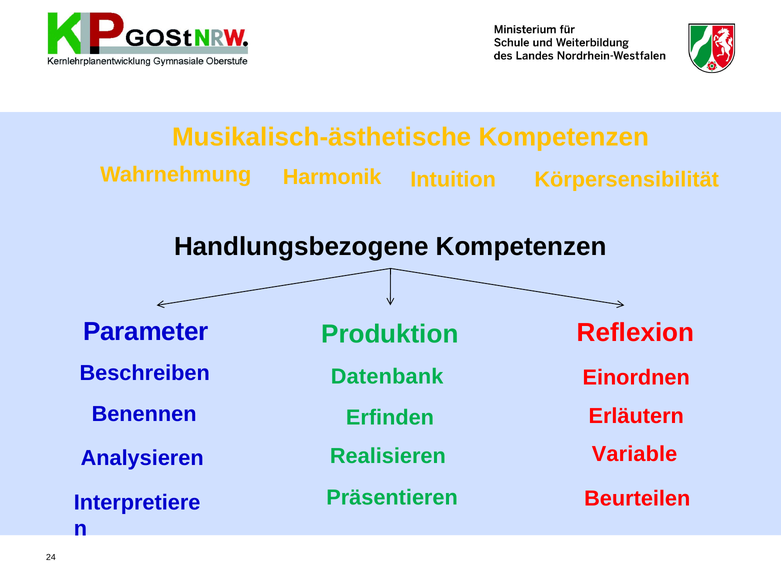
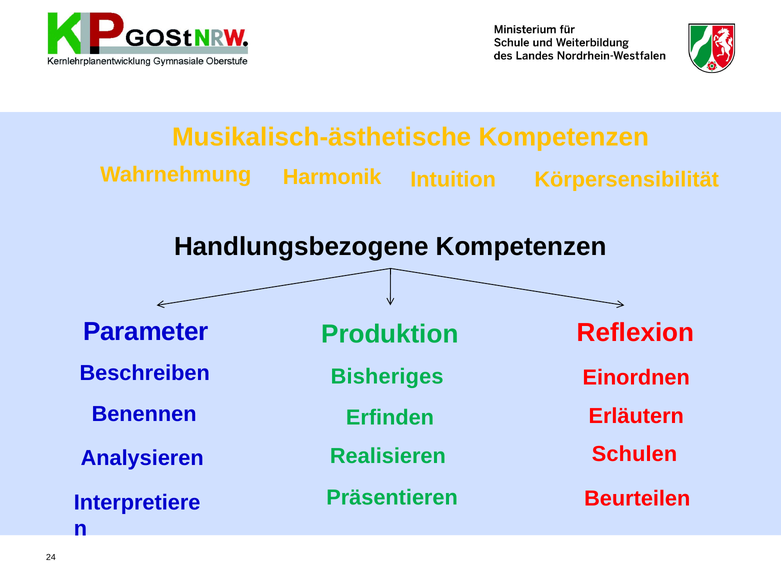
Datenbank: Datenbank -> Bisheriges
Variable: Variable -> Schulen
